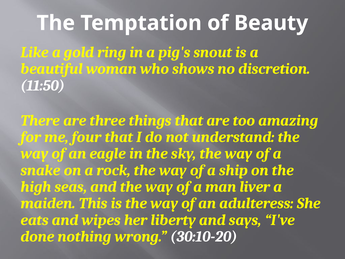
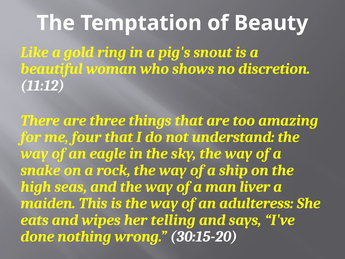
11:50: 11:50 -> 11:12
liberty: liberty -> telling
30:10-20: 30:10-20 -> 30:15-20
